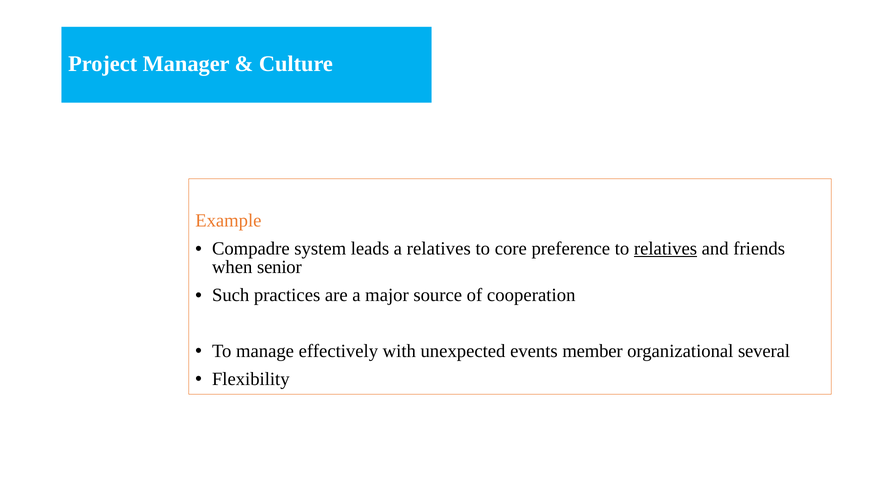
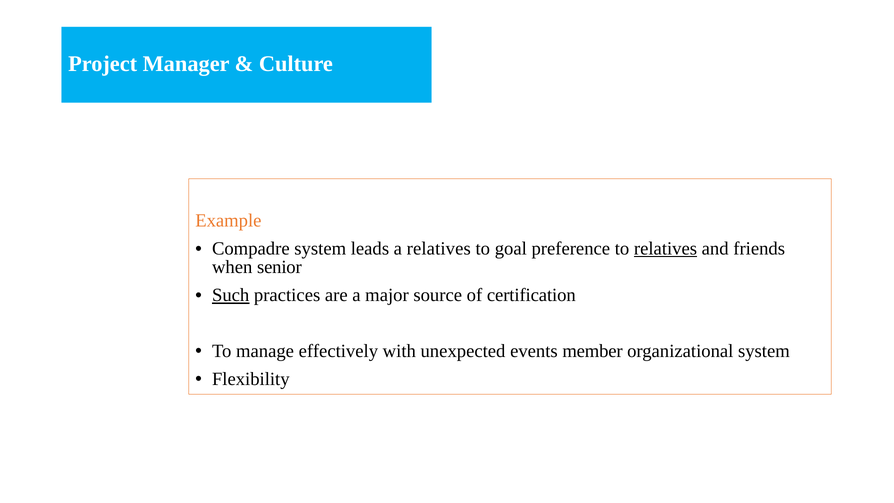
core: core -> goal
Such underline: none -> present
cooperation: cooperation -> certification
organizational several: several -> system
